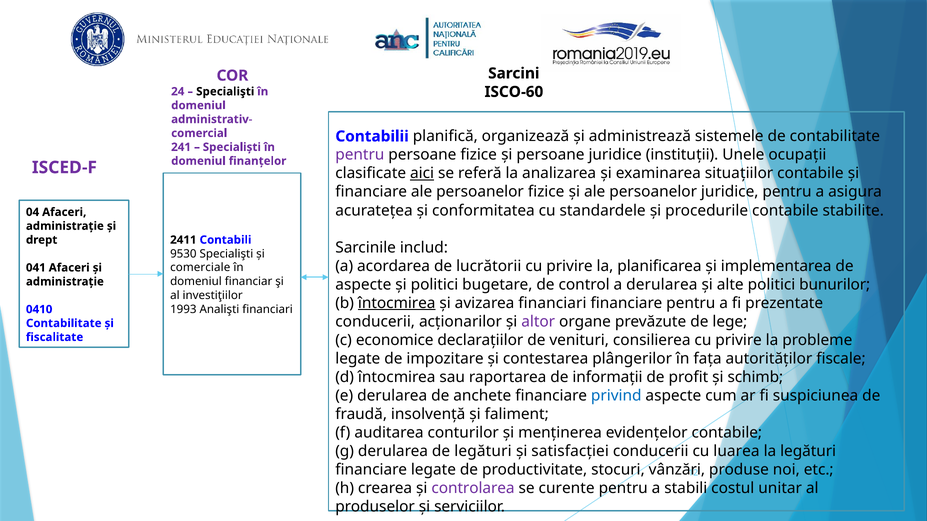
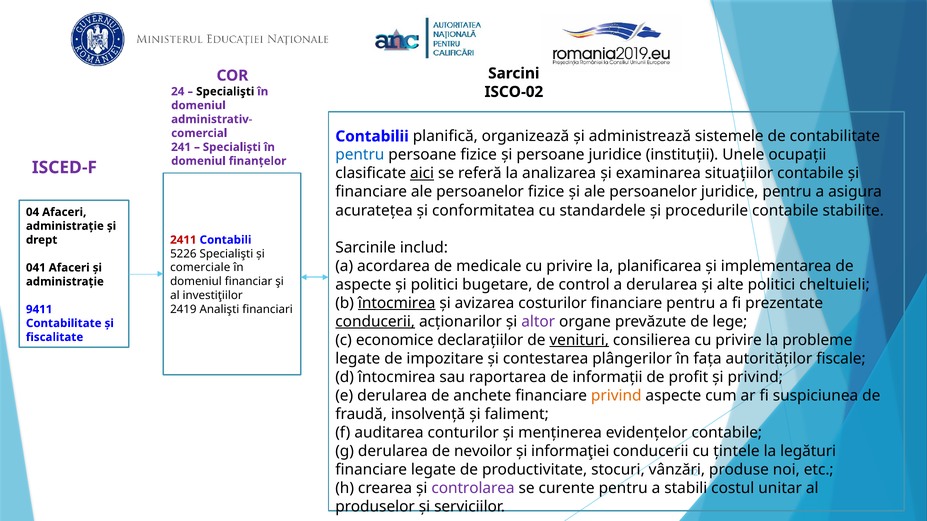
ISCO-60: ISCO-60 -> ISCO-02
pentru at (360, 155) colour: purple -> blue
2411 colour: black -> red
9530: 9530 -> 5226
lucrătorii: lucrătorii -> medicale
bunurilor: bunurilor -> cheltuieli
avizarea financiari: financiari -> costurilor
1993: 1993 -> 2419
0410: 0410 -> 9411
conducerii at (375, 322) underline: none -> present
venituri underline: none -> present
și schimb: schimb -> privind
privind at (616, 396) colour: blue -> orange
de legături: legături -> nevoilor
satisfacției: satisfacției -> informaţiei
luarea: luarea -> țintele
